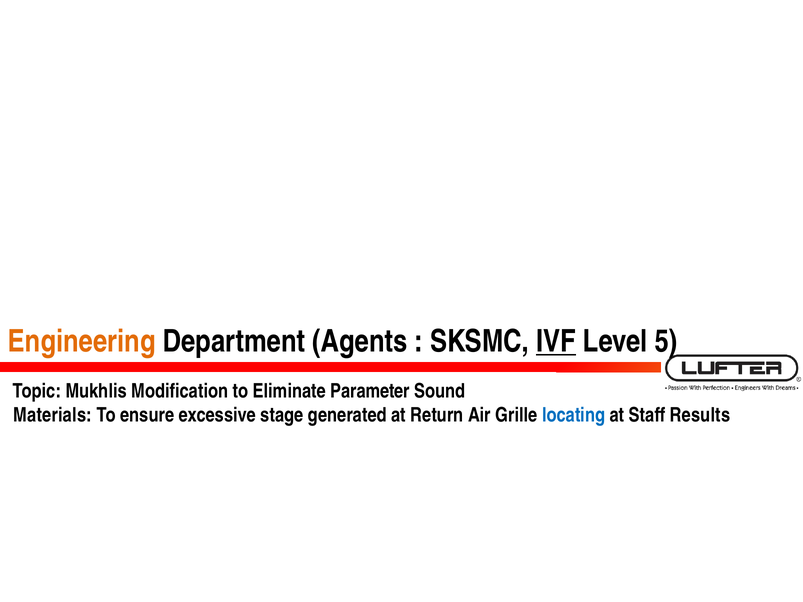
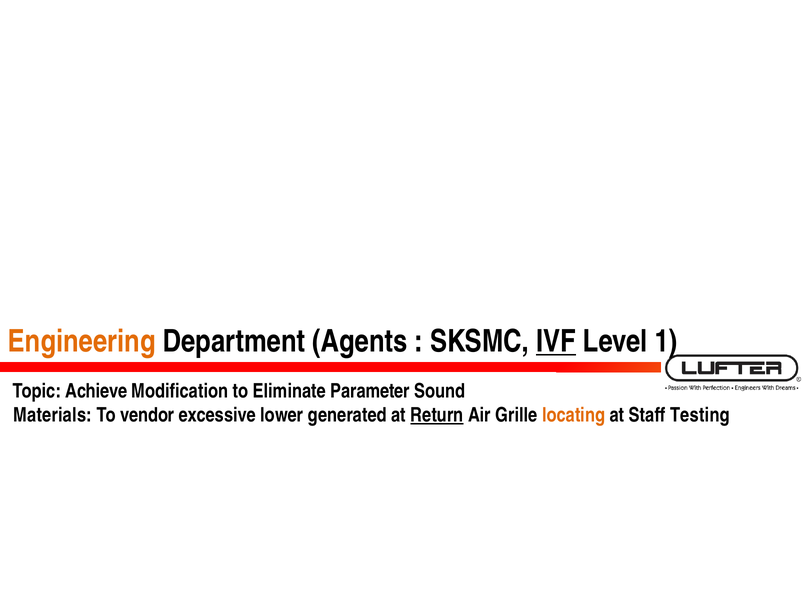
5: 5 -> 1
Mukhlis: Mukhlis -> Achieve
ensure: ensure -> vendor
stage: stage -> lower
Return underline: none -> present
locating colour: blue -> orange
Results: Results -> Testing
